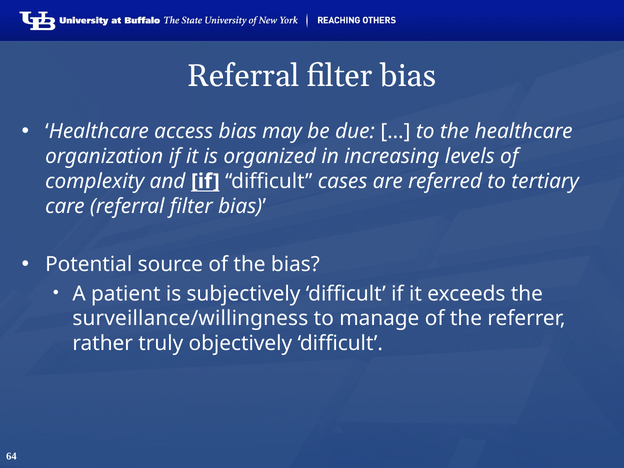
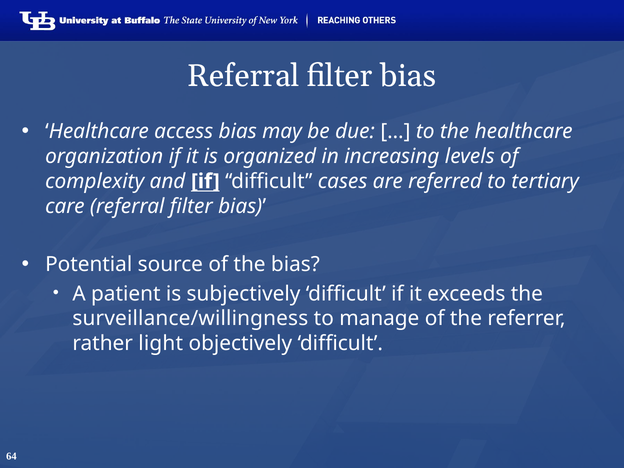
truly: truly -> light
